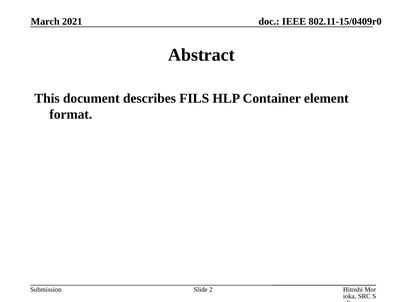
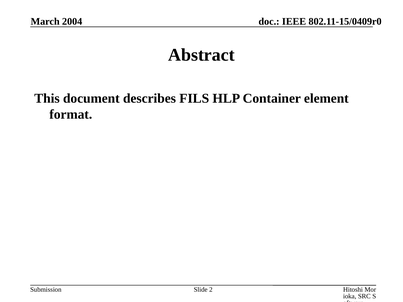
2021: 2021 -> 2004
